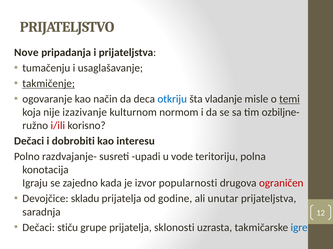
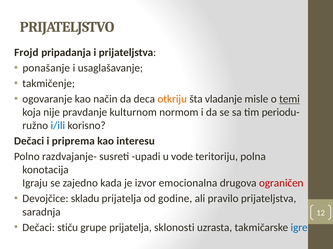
Nove: Nove -> Frojd
tumačenju: tumačenju -> ponašanje
takmičenje underline: present -> none
otkriju colour: blue -> orange
izazivanje: izazivanje -> pravdanje
ozbiljne-: ozbiljne- -> periodu-
i/ili colour: red -> blue
dobrobiti: dobrobiti -> priprema
popularnosti: popularnosti -> emocionalna
unutar: unutar -> pravilo
